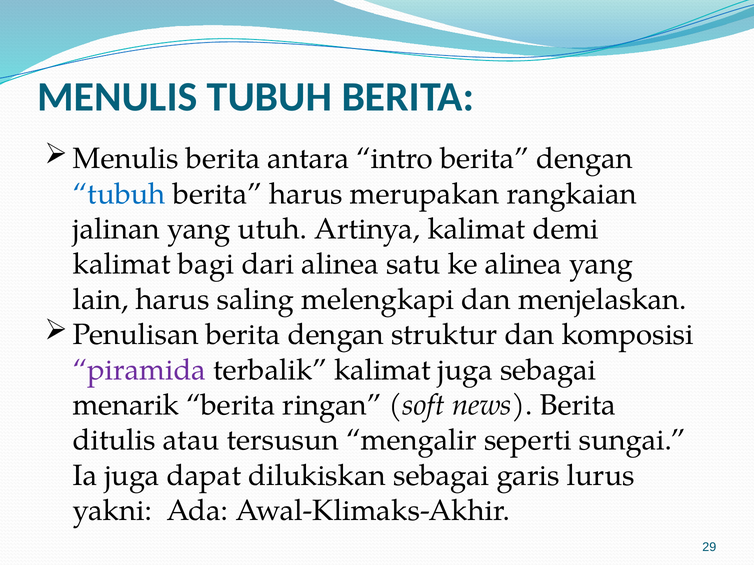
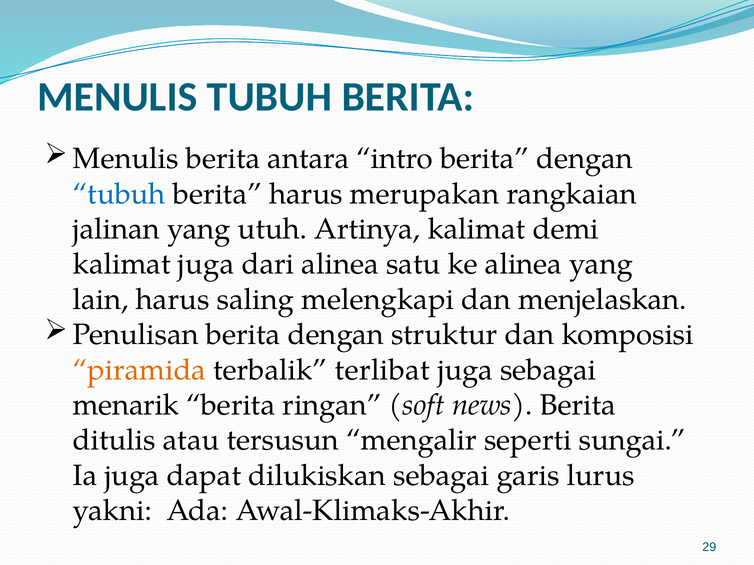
kalimat bagi: bagi -> juga
piramida colour: purple -> orange
terbalik kalimat: kalimat -> terlibat
